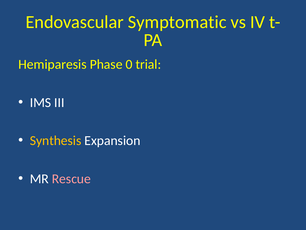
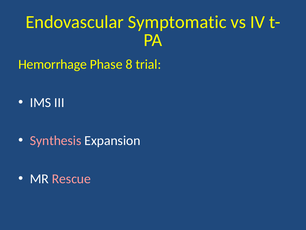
Hemiparesis: Hemiparesis -> Hemorrhage
0: 0 -> 8
Synthesis colour: yellow -> pink
